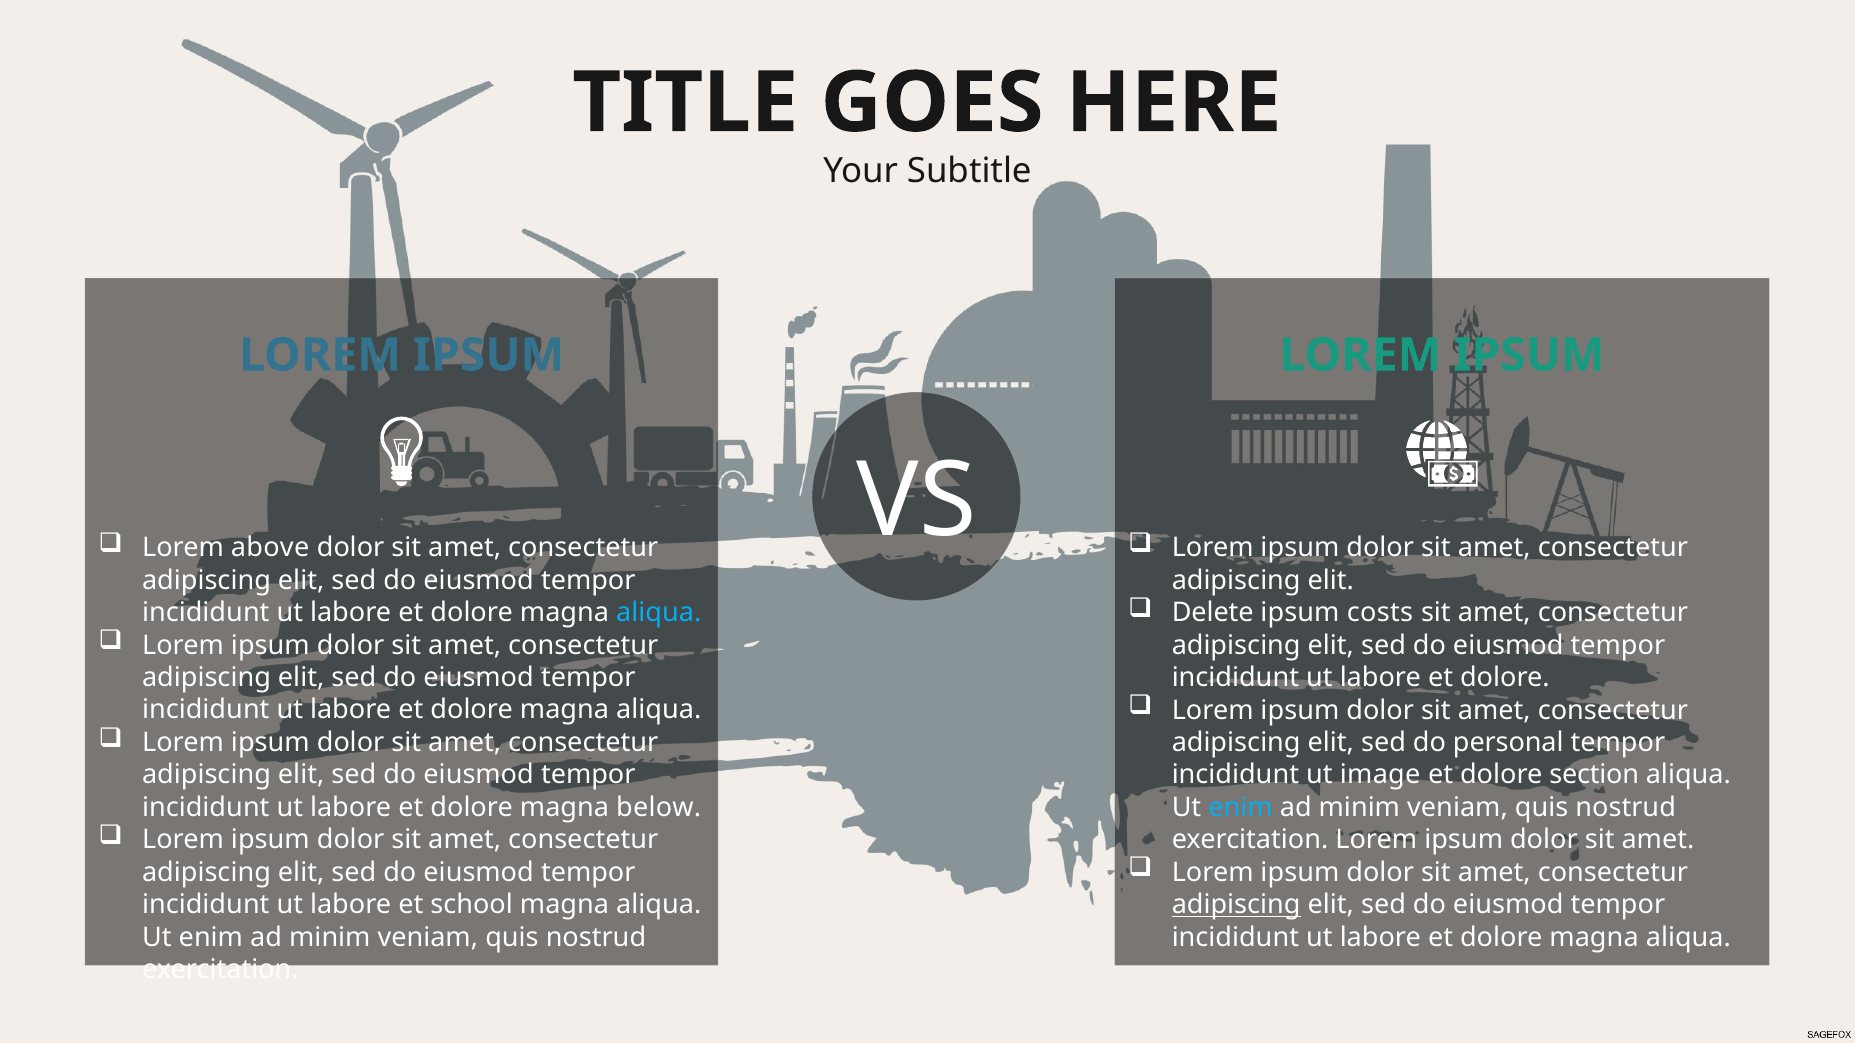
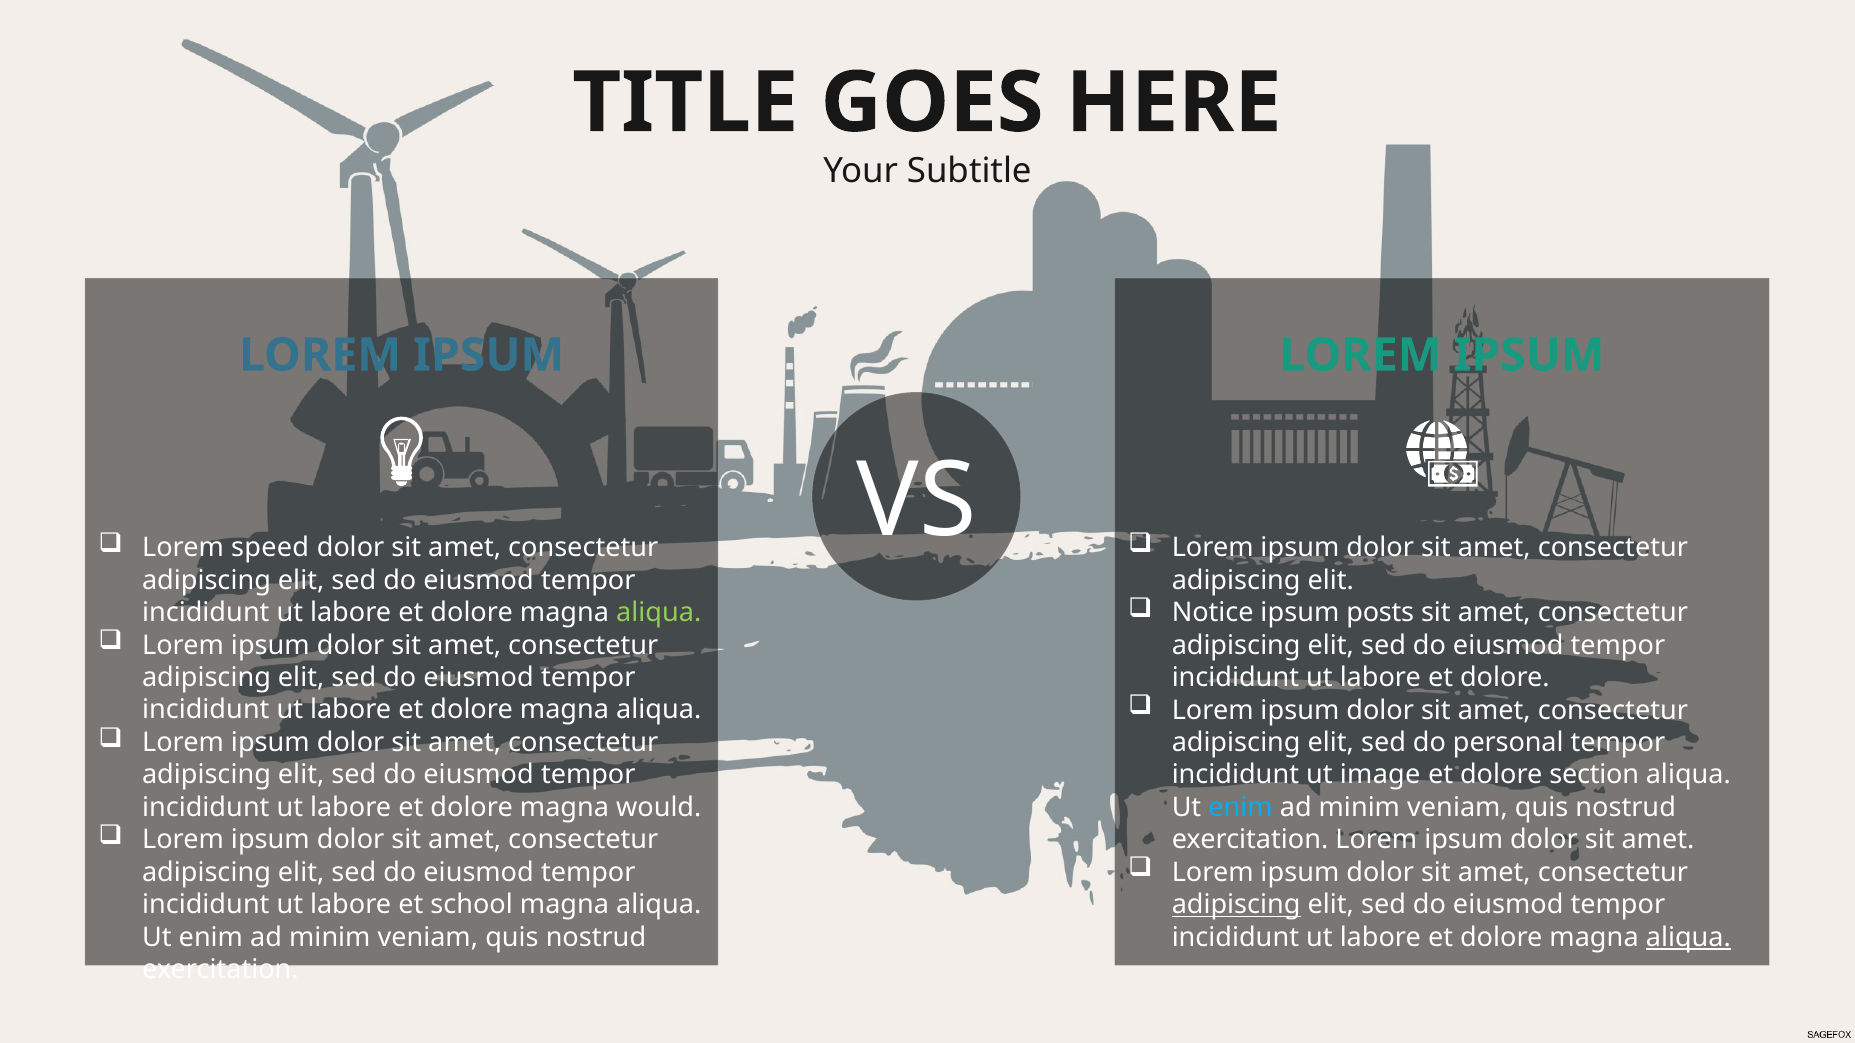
above: above -> speed
Delete: Delete -> Notice
costs: costs -> posts
aliqua at (659, 613) colour: light blue -> light green
below: below -> would
aliqua at (1688, 938) underline: none -> present
